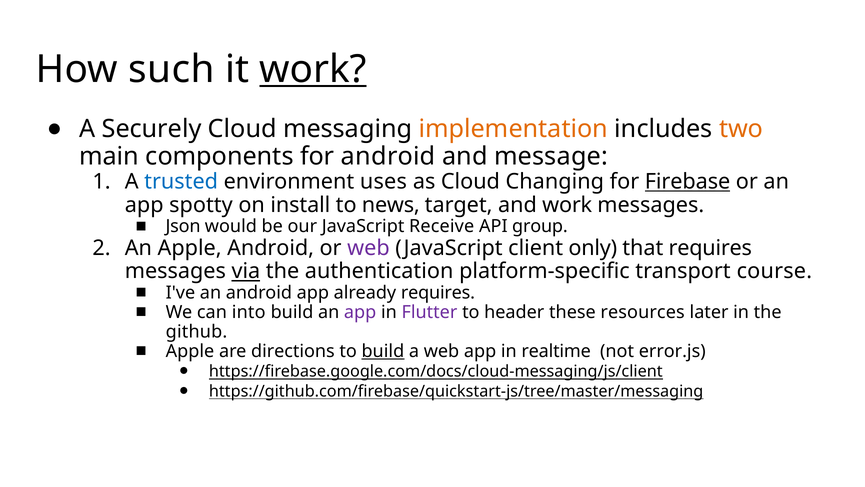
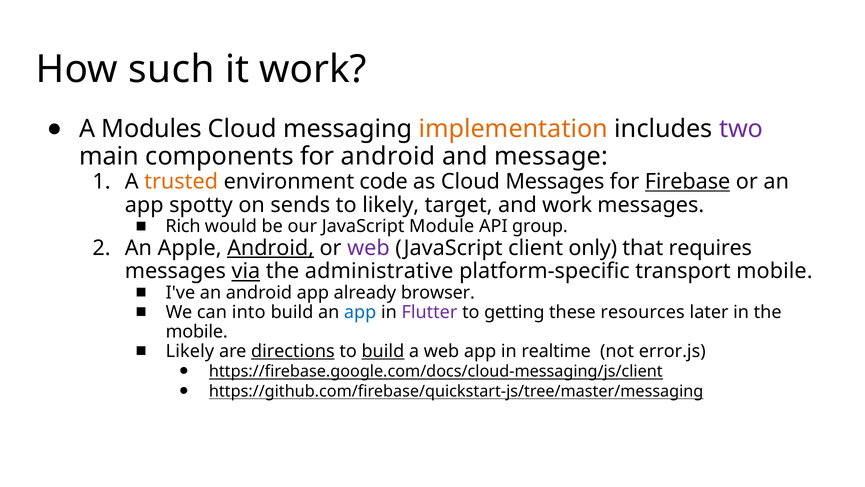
work at (313, 69) underline: present -> none
Securely: Securely -> Modules
two colour: orange -> purple
trusted colour: blue -> orange
uses: uses -> code
Cloud Changing: Changing -> Messages
install: install -> sends
to news: news -> likely
Json: Json -> Rich
Receive: Receive -> Module
Android at (271, 248) underline: none -> present
authentication: authentication -> administrative
transport course: course -> mobile
already requires: requires -> browser
app at (360, 312) colour: purple -> blue
header: header -> getting
github at (197, 331): github -> mobile
Apple at (190, 351): Apple -> Likely
directions underline: none -> present
